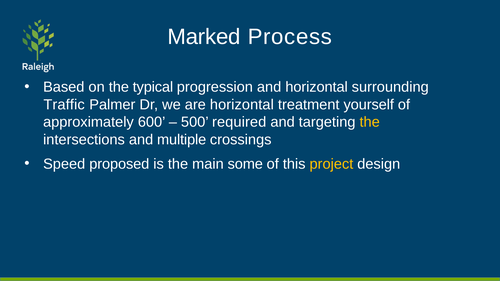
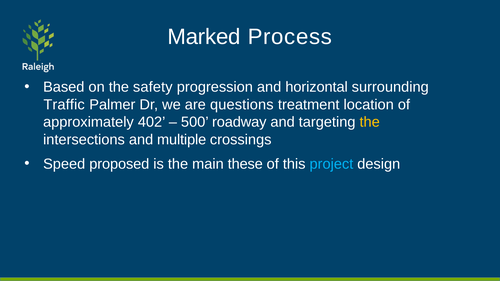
typical: typical -> safety
are horizontal: horizontal -> questions
yourself: yourself -> location
600: 600 -> 402
required: required -> roadway
some: some -> these
project colour: yellow -> light blue
